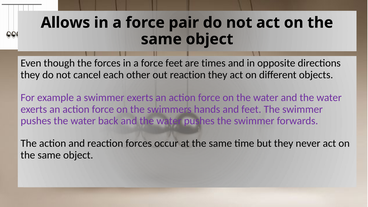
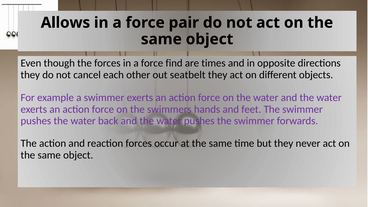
force feet: feet -> find
out reaction: reaction -> seatbelt
